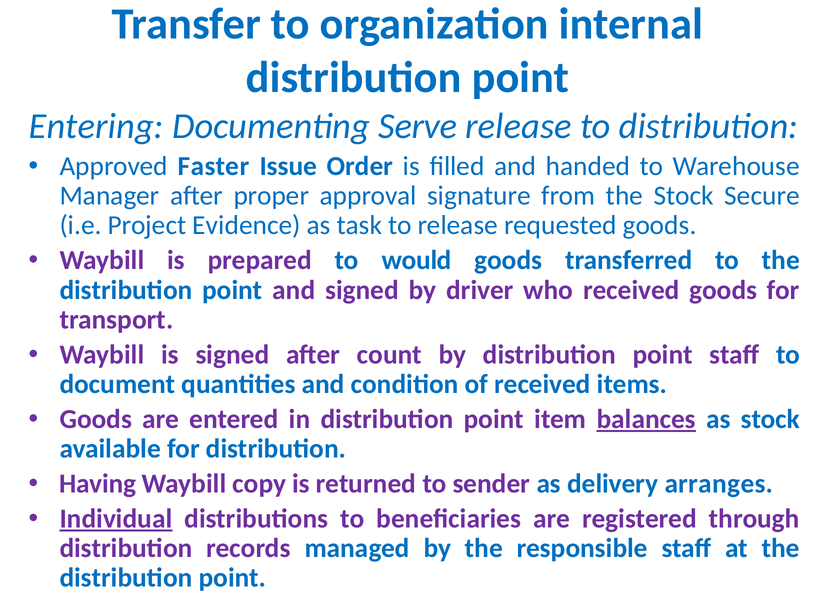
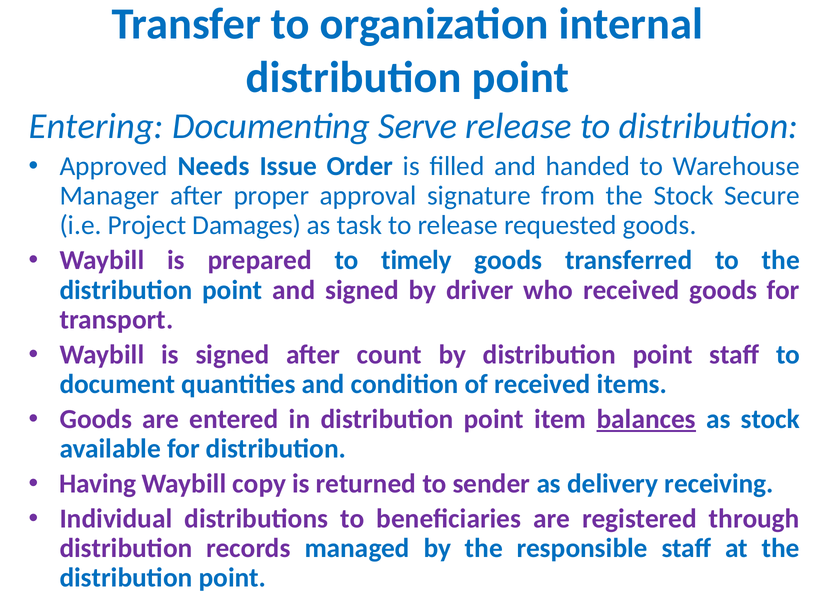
Faster: Faster -> Needs
Evidence: Evidence -> Damages
would: would -> timely
arranges: arranges -> receiving
Individual underline: present -> none
